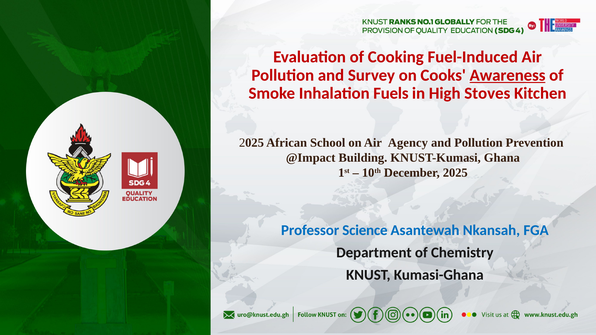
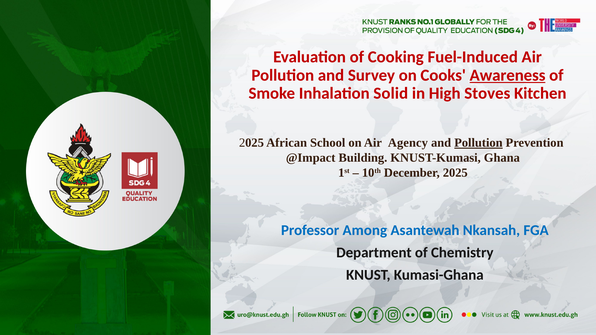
Fuels: Fuels -> Solid
Pollution at (478, 143) underline: none -> present
Science: Science -> Among
